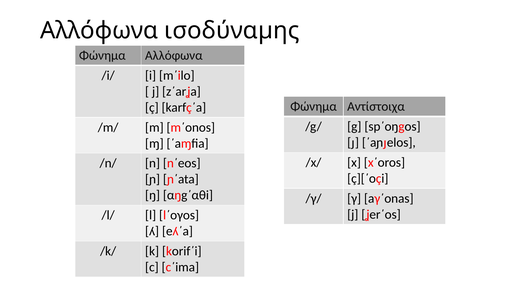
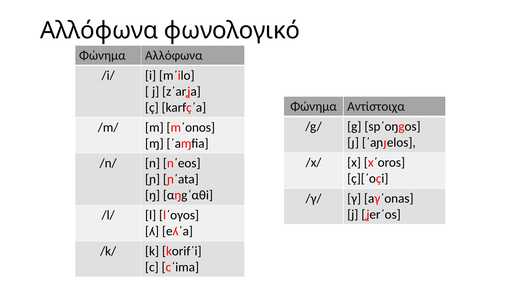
ισοδύναµης: ισοδύναµης -> φωνολογικό
